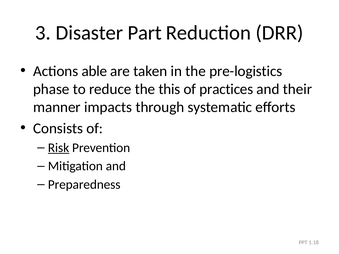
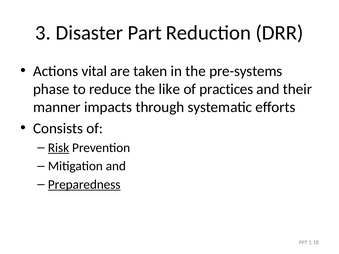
able: able -> vital
pre-logistics: pre-logistics -> pre-systems
this: this -> like
Preparedness underline: none -> present
